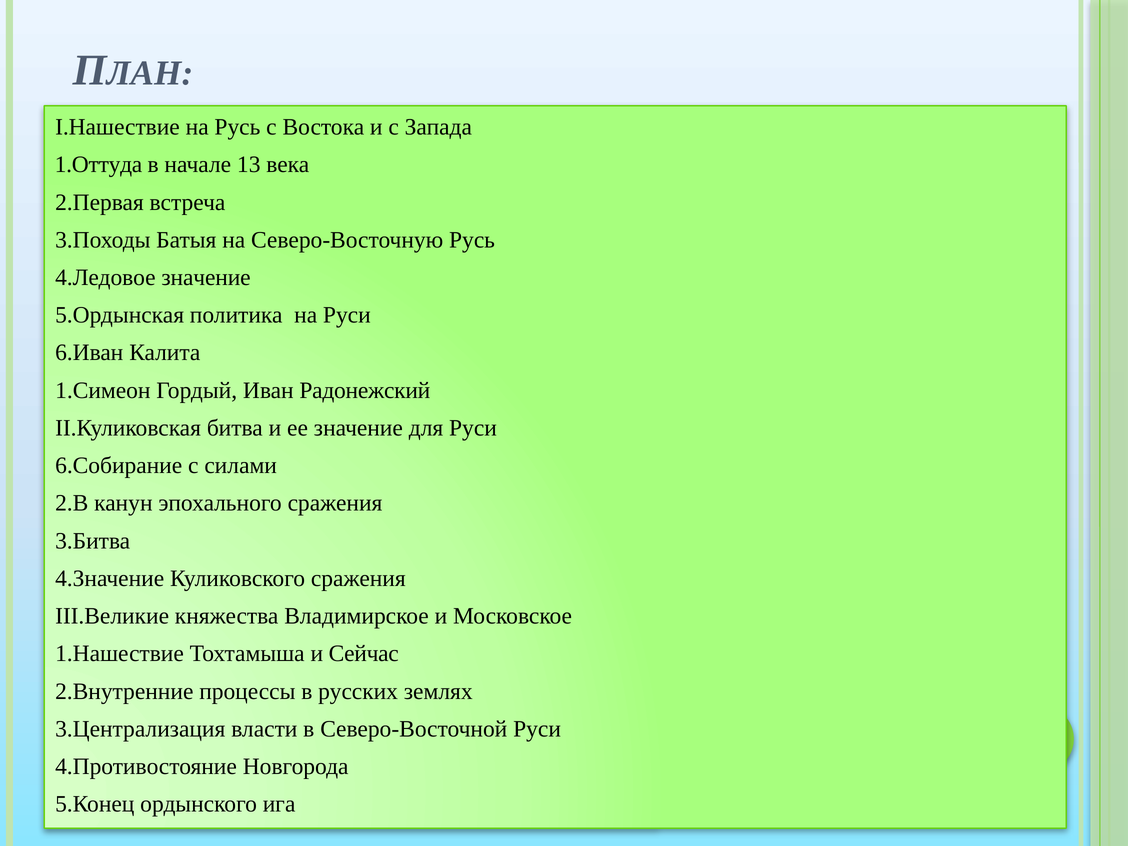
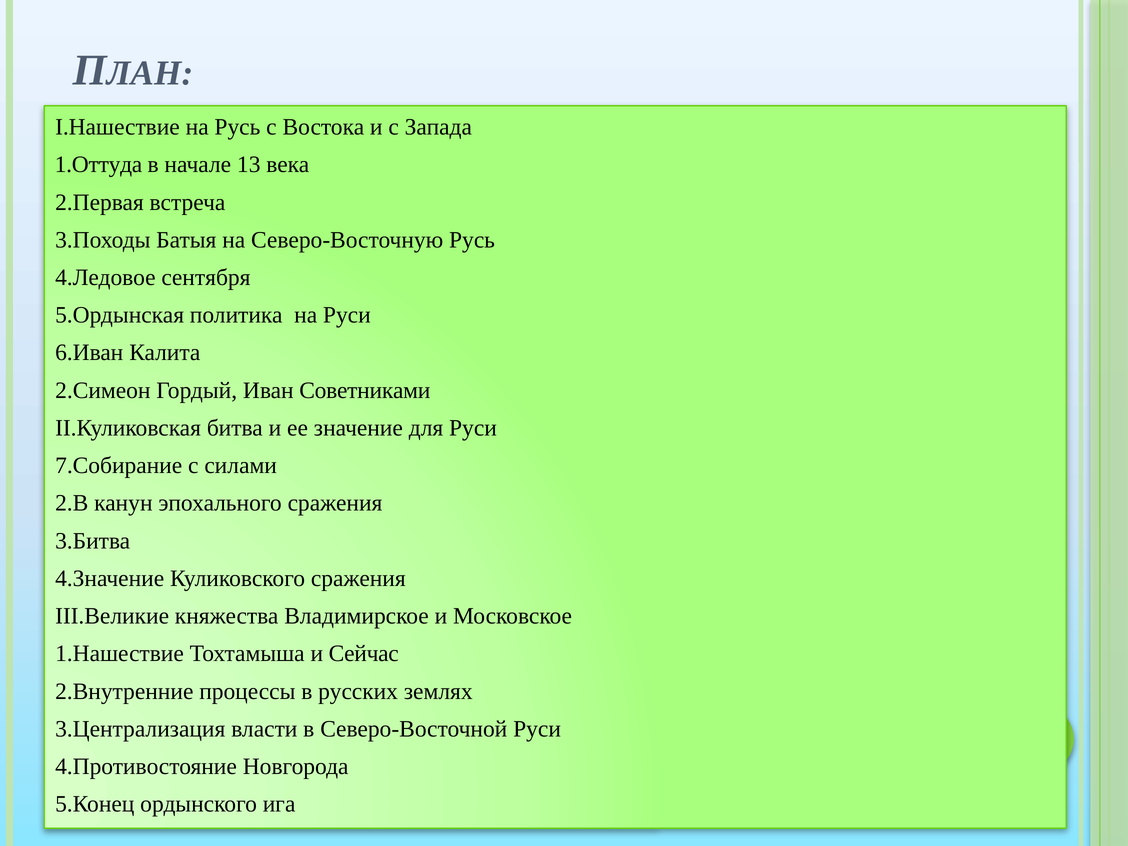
4.Ледовое значение: значение -> сентября
1.Симеон: 1.Симеон -> 2.Симеон
Радонежский: Радонежский -> Советниками
6.Собирание: 6.Собирание -> 7.Собирание
